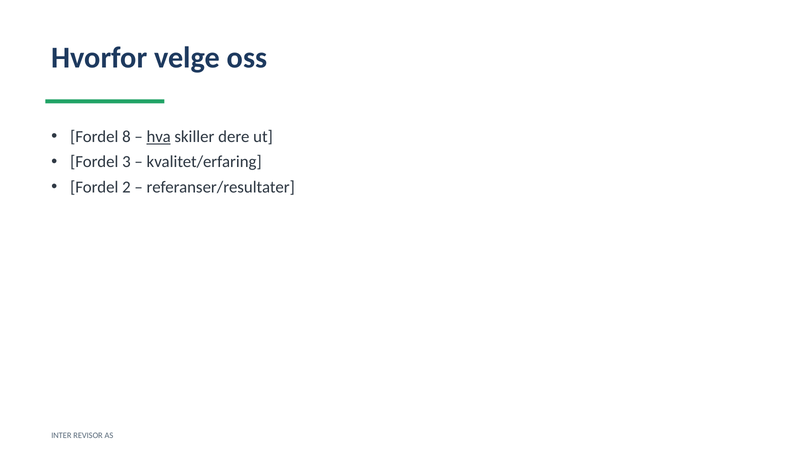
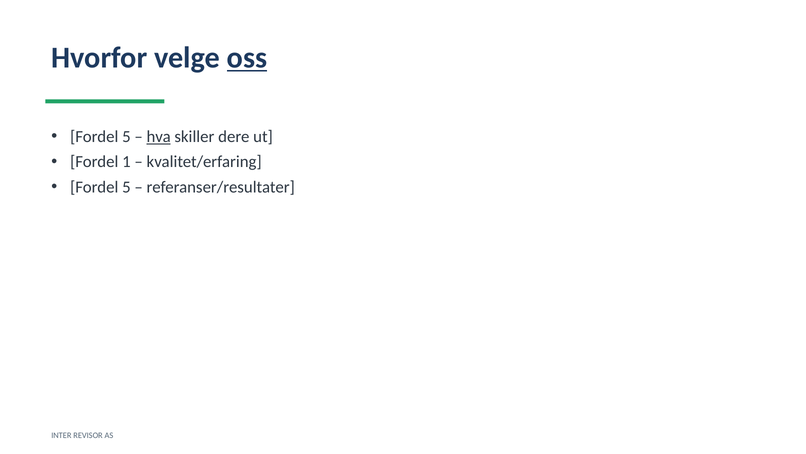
oss underline: none -> present
8 at (126, 137): 8 -> 5
3: 3 -> 1
2 at (126, 187): 2 -> 5
